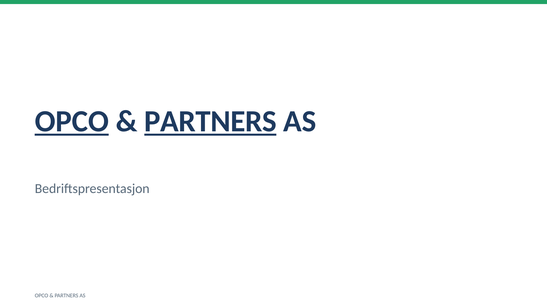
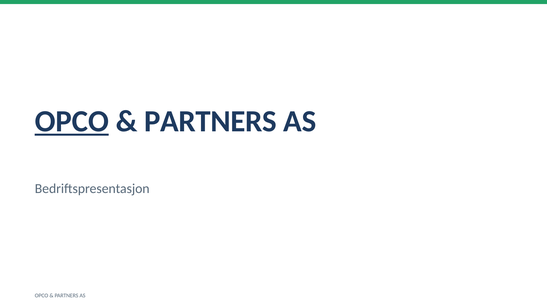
PARTNERS at (210, 121) underline: present -> none
